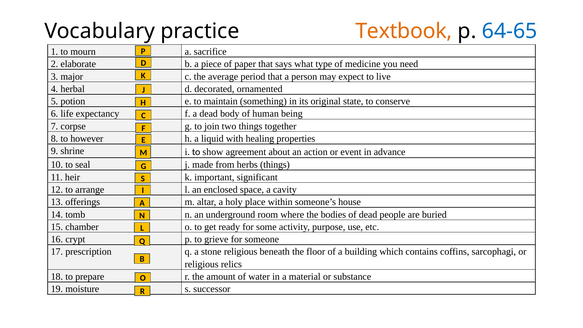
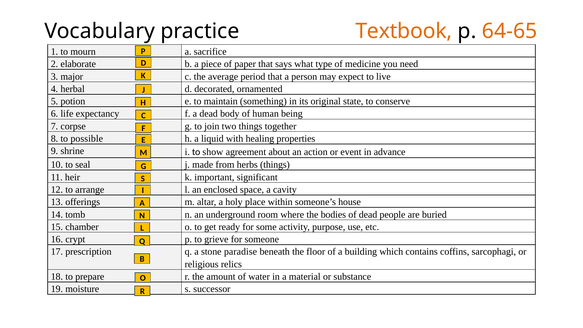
64-65 colour: blue -> orange
however: however -> possible
stone religious: religious -> paradise
